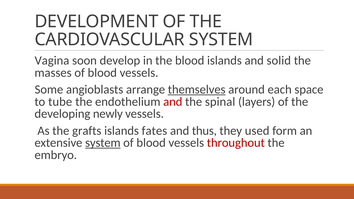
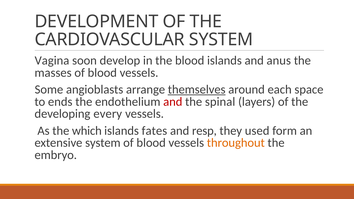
solid: solid -> anus
tube: tube -> ends
newly: newly -> every
grafts: grafts -> which
thus: thus -> resp
system at (103, 143) underline: present -> none
throughout colour: red -> orange
